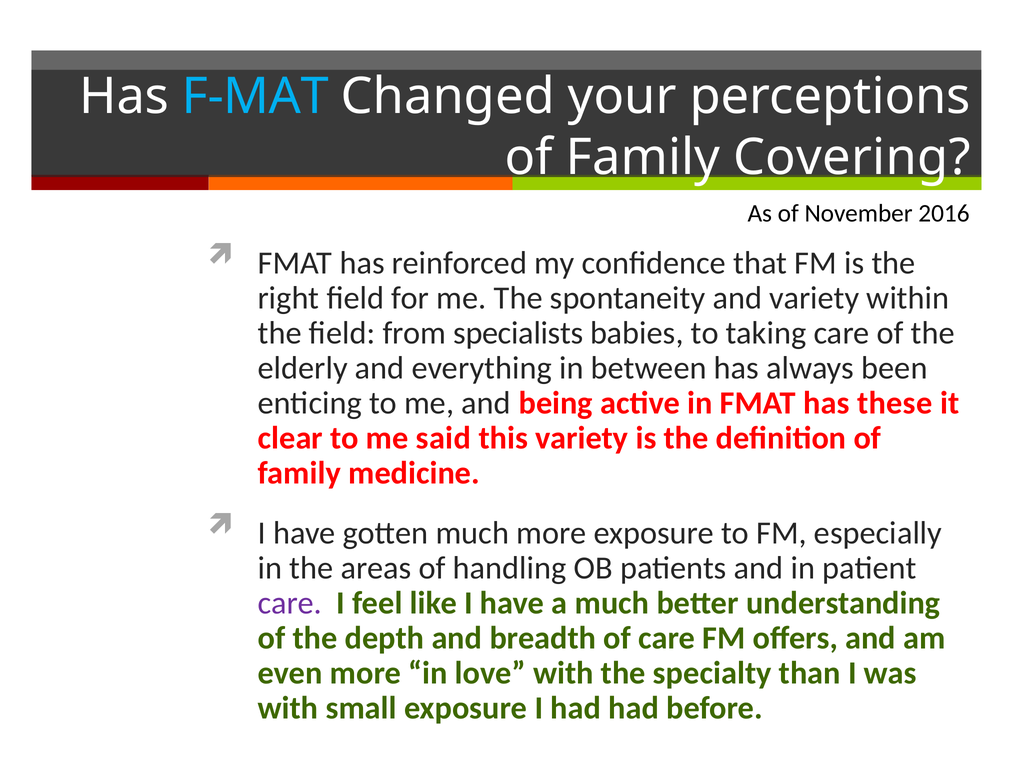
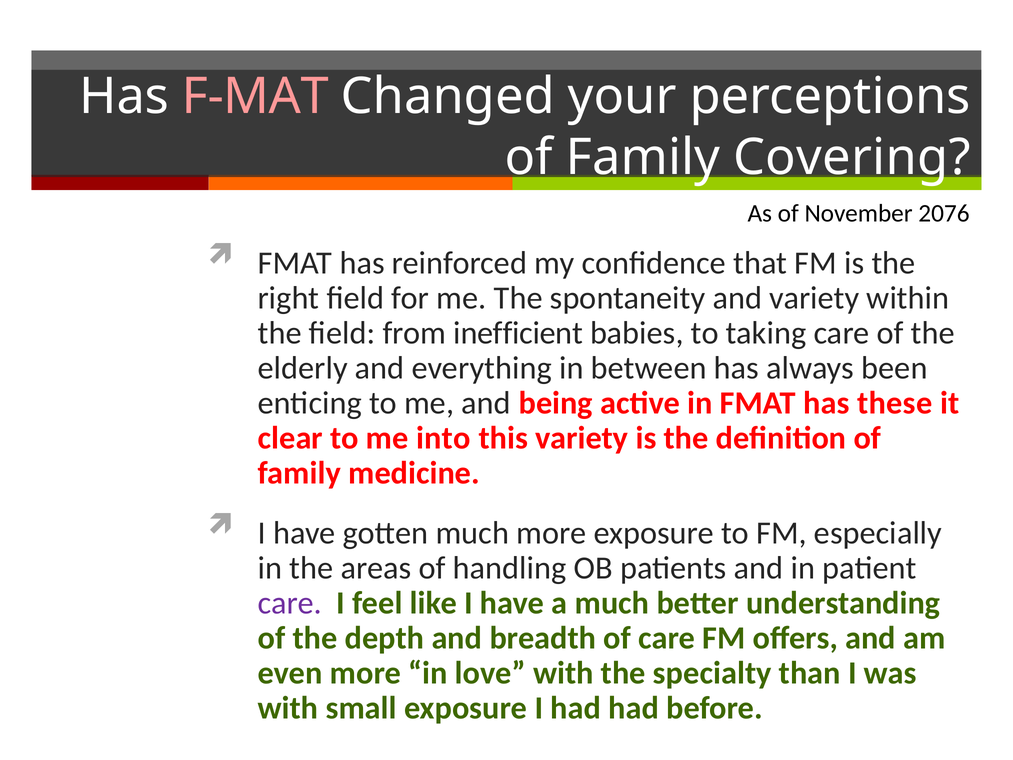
F-MAT colour: light blue -> pink
2016: 2016 -> 2076
specialists: specialists -> inefficient
said: said -> into
